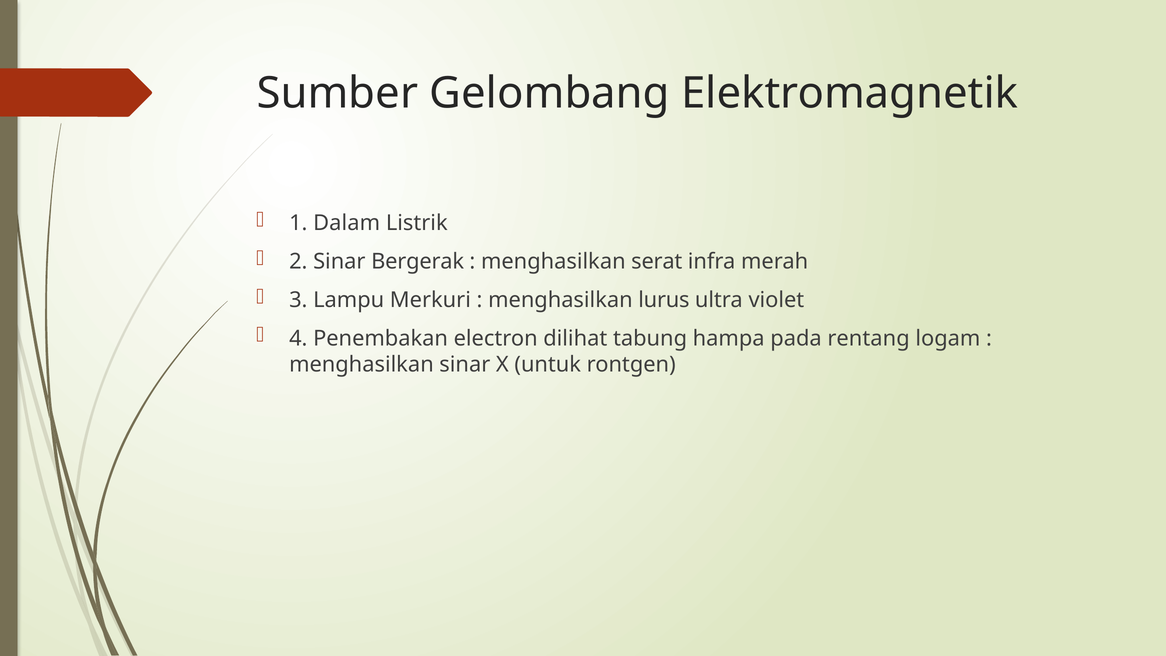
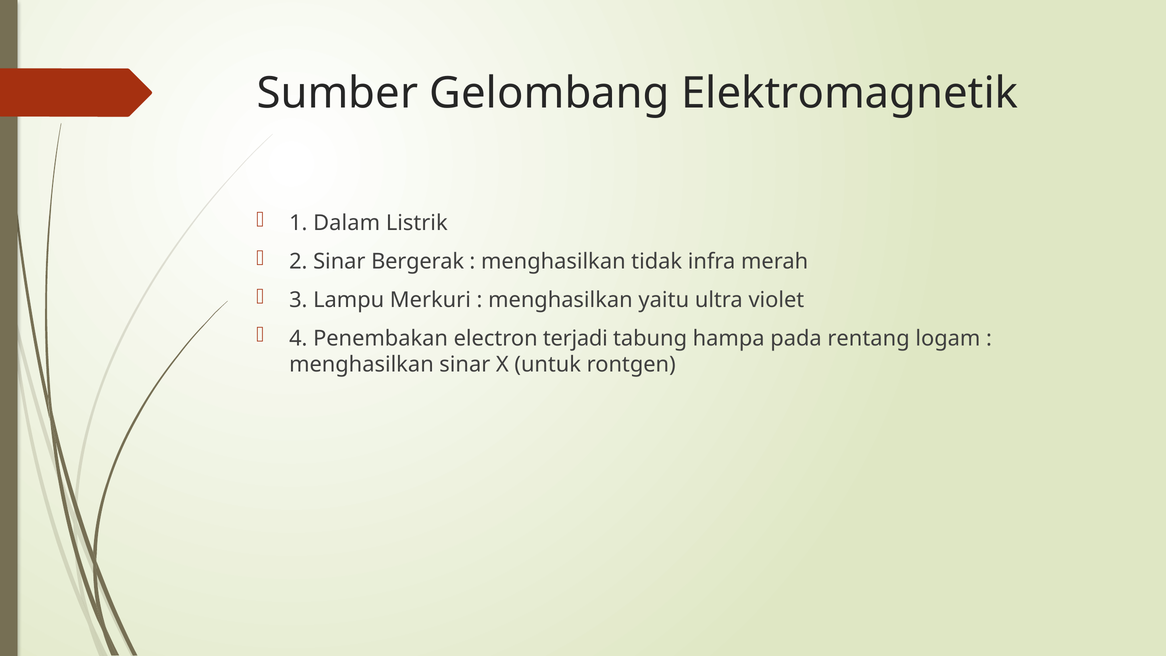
serat: serat -> tidak
lurus: lurus -> yaitu
dilihat: dilihat -> terjadi
